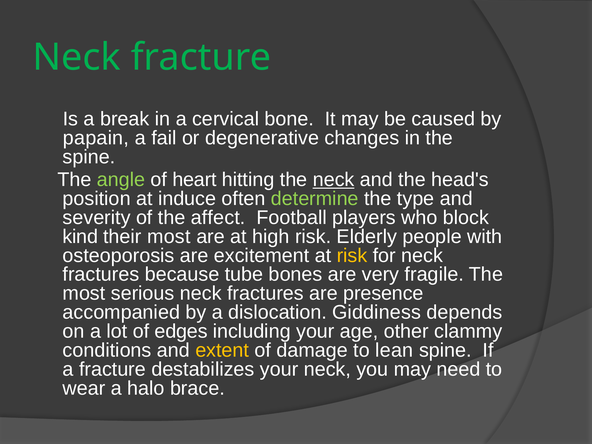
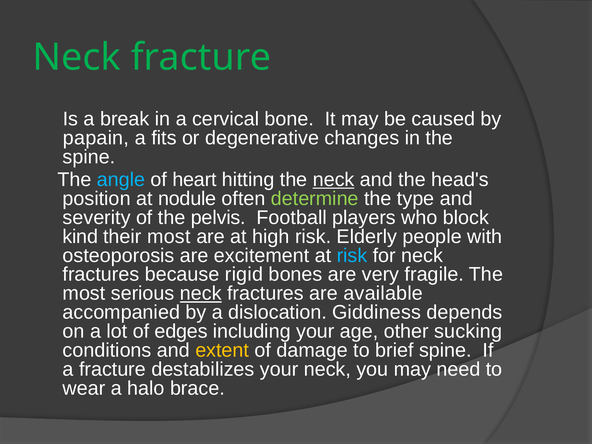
fail: fail -> fits
angle colour: light green -> light blue
induce: induce -> nodule
affect: affect -> pelvis
risk at (352, 256) colour: yellow -> light blue
tube: tube -> rigid
neck at (201, 293) underline: none -> present
presence: presence -> available
clammy: clammy -> sucking
lean: lean -> brief
